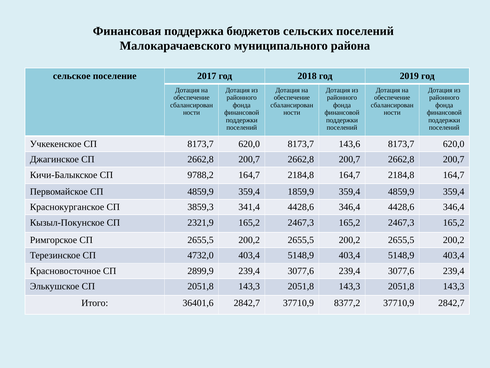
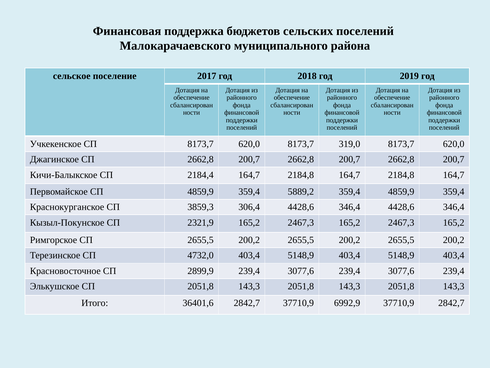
143,6: 143,6 -> 319,0
9788,2: 9788,2 -> 2184,4
1859,9: 1859,9 -> 5889,2
341,4: 341,4 -> 306,4
8377,2: 8377,2 -> 6992,9
